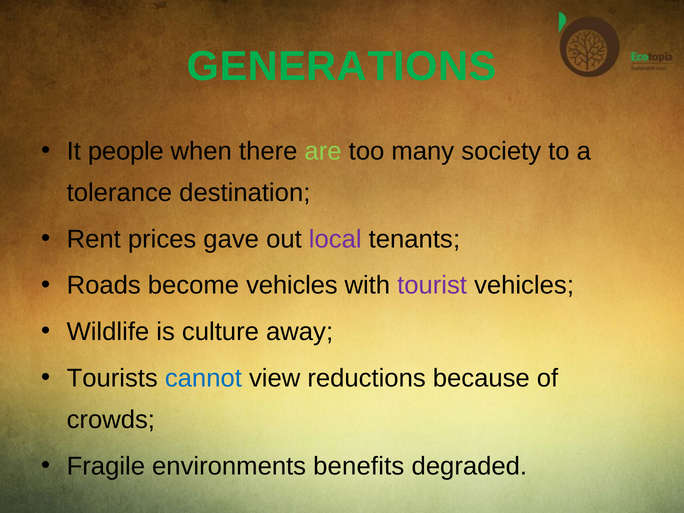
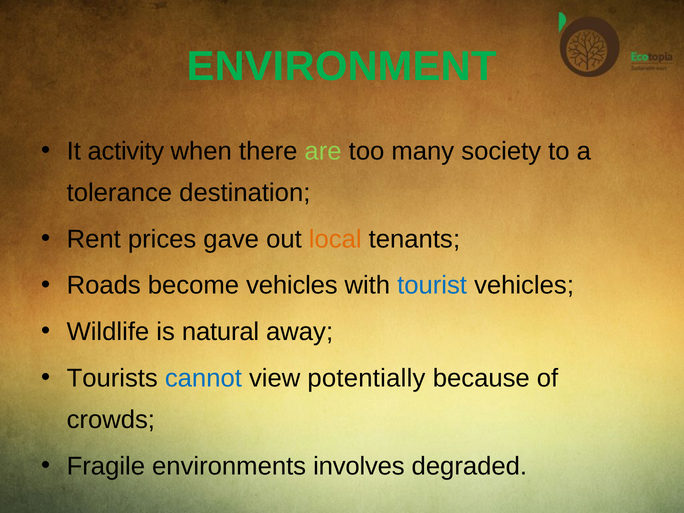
GENERATIONS: GENERATIONS -> ENVIRONMENT
people: people -> activity
local colour: purple -> orange
tourist colour: purple -> blue
culture: culture -> natural
reductions: reductions -> potentially
benefits: benefits -> involves
